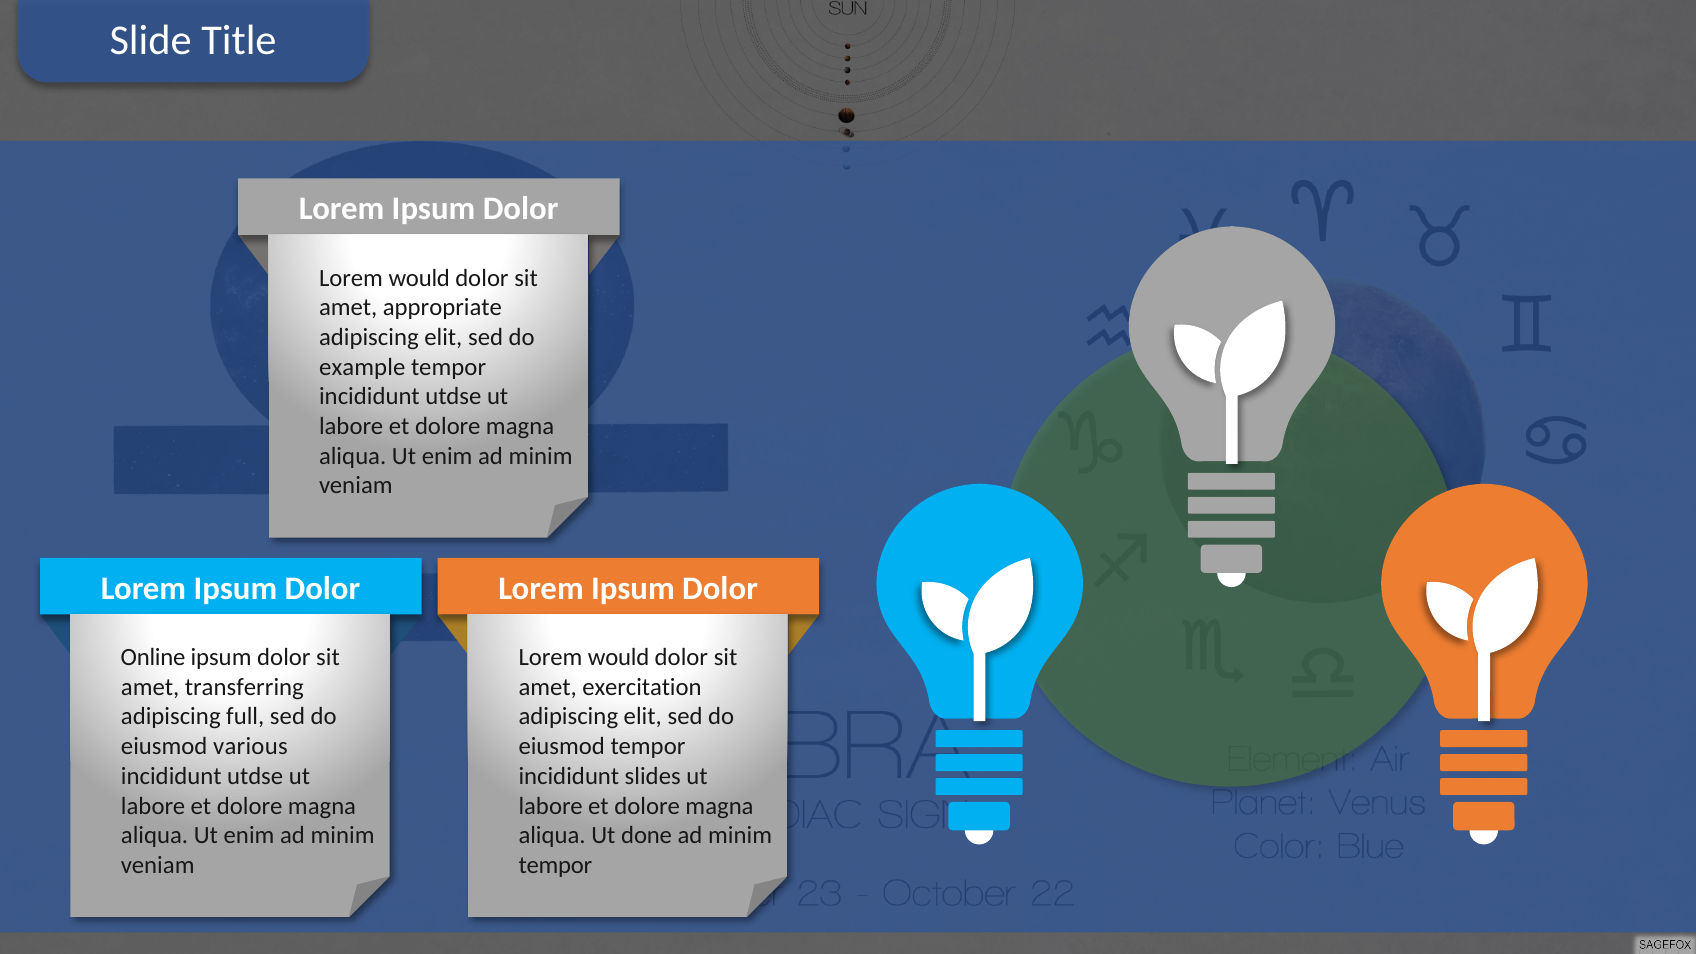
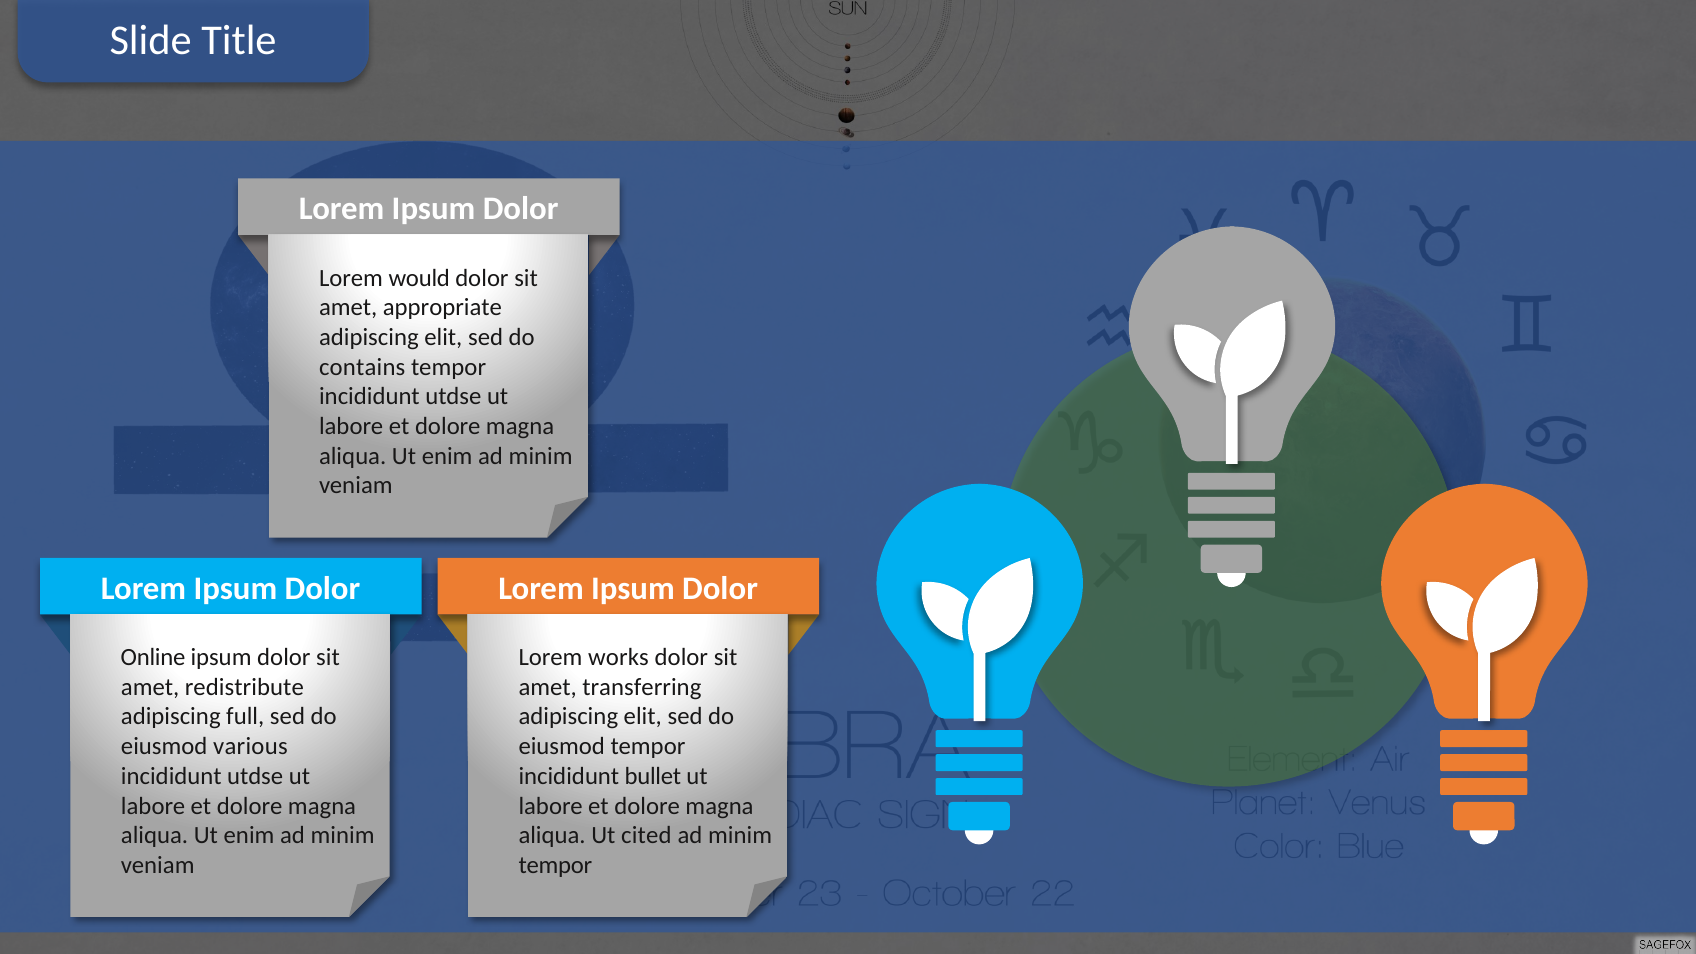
example: example -> contains
would at (619, 657): would -> works
transferring: transferring -> redistribute
exercitation: exercitation -> transferring
slides: slides -> bullet
done: done -> cited
